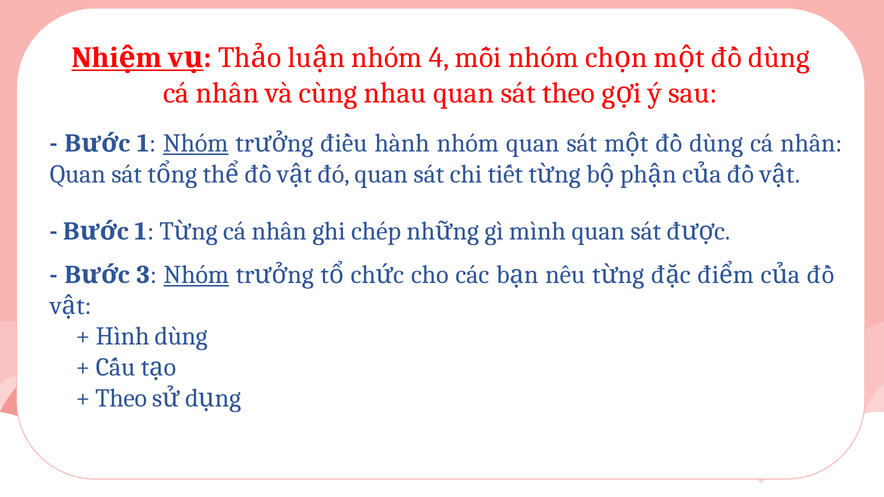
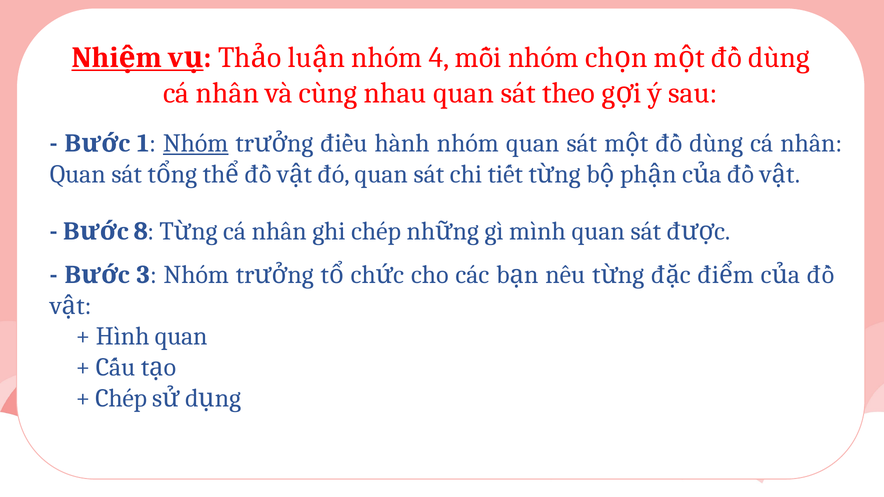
1 at (141, 231): 1 -> 8
Nhóm at (196, 275) underline: present -> none
Hình dùng: dùng -> quan
Theo at (121, 399): Theo -> Chép
